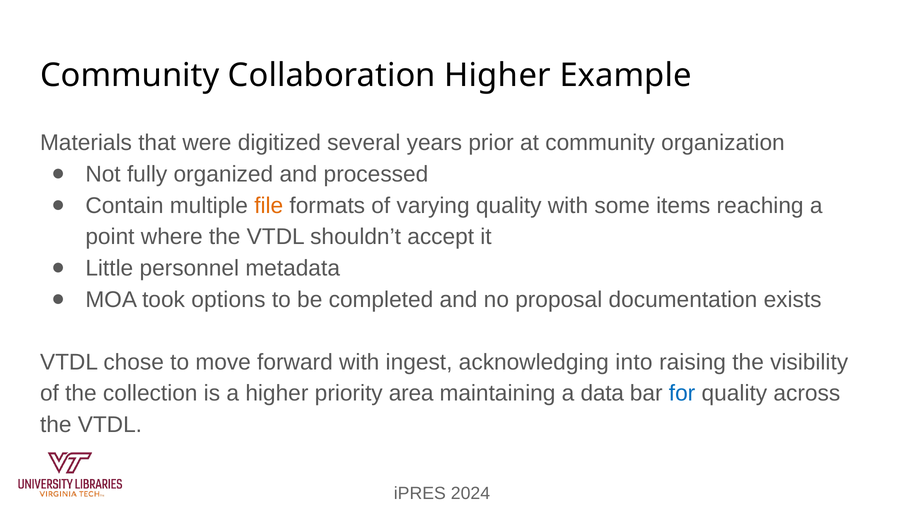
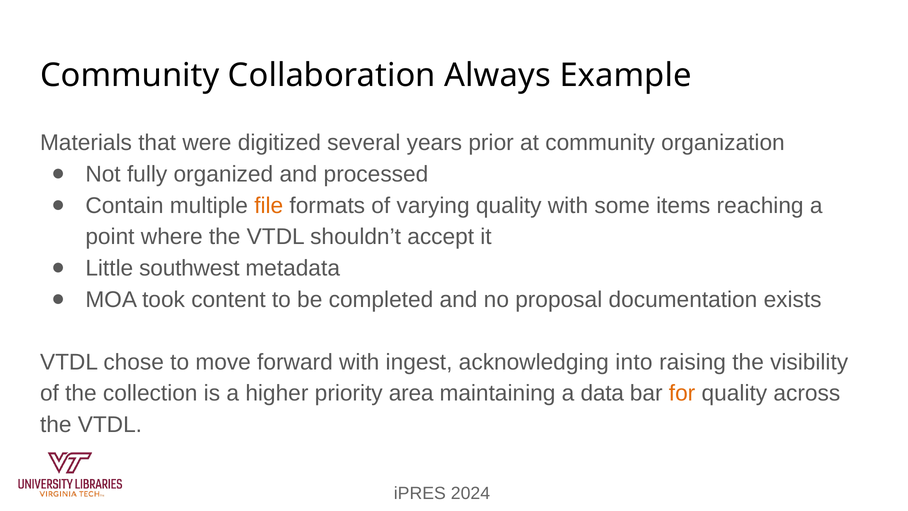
Collaboration Higher: Higher -> Always
personnel: personnel -> southwest
options: options -> content
for colour: blue -> orange
